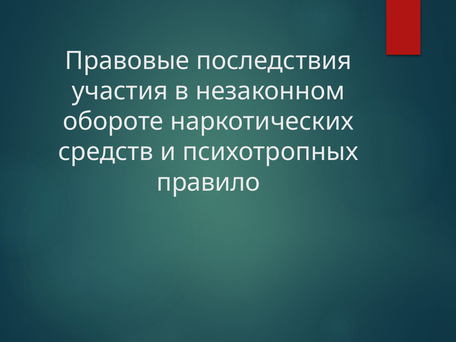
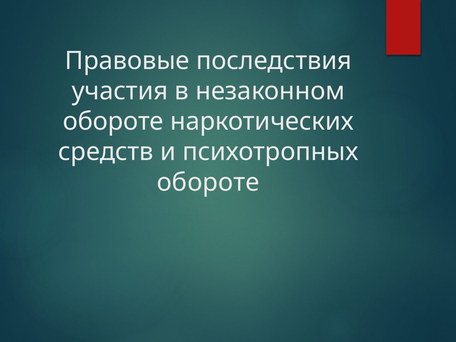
правило at (208, 182): правило -> обороте
